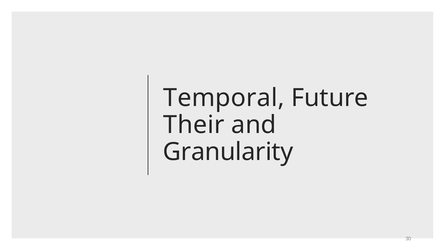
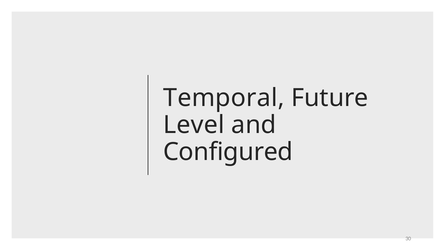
Their: Their -> Level
Granularity: Granularity -> Configured
